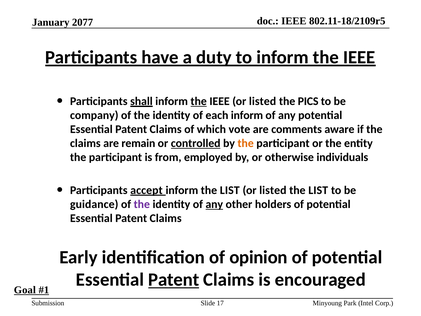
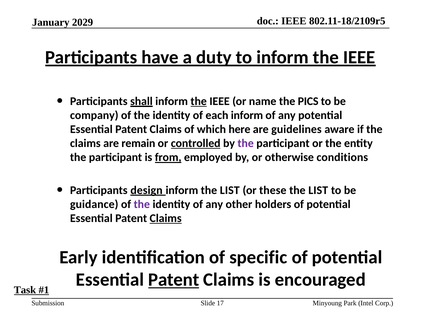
2077: 2077 -> 2029
IEEE or listed: listed -> name
vote: vote -> here
comments: comments -> guidelines
the at (246, 143) colour: orange -> purple
from underline: none -> present
individuals: individuals -> conditions
accept: accept -> design
listed at (273, 190): listed -> these
any at (214, 204) underline: present -> none
Claims at (166, 218) underline: none -> present
opinion: opinion -> specific
Goal: Goal -> Task
